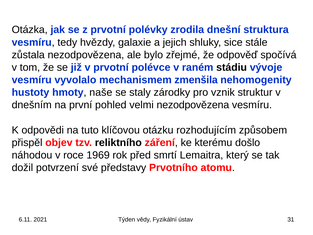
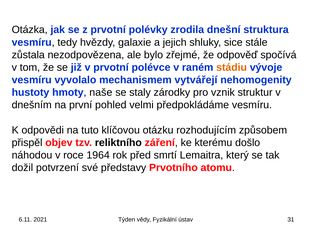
stádiu colour: black -> orange
zmenšila: zmenšila -> vytvářejí
velmi nezodpovězena: nezodpovězena -> předpokládáme
1969: 1969 -> 1964
